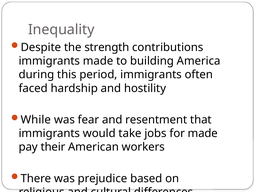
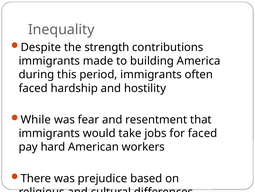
for made: made -> faced
their: their -> hard
